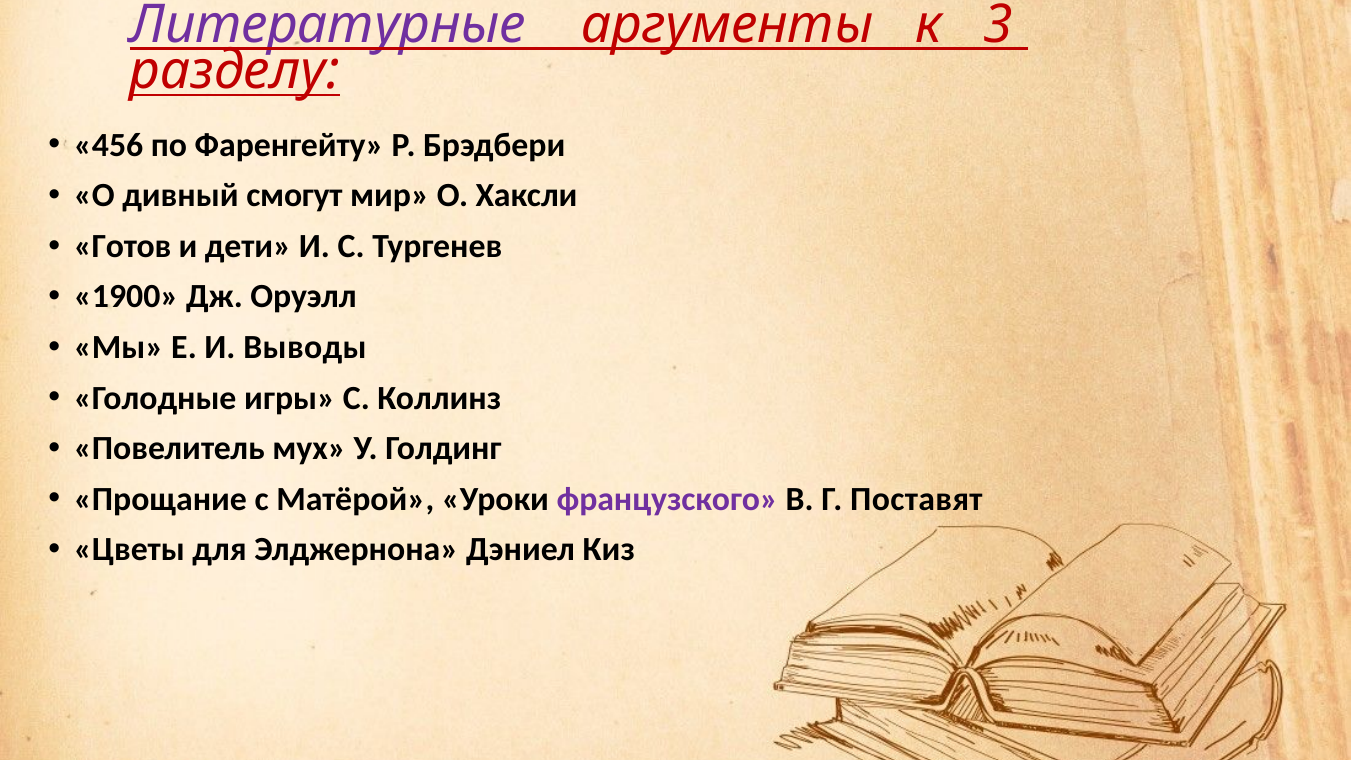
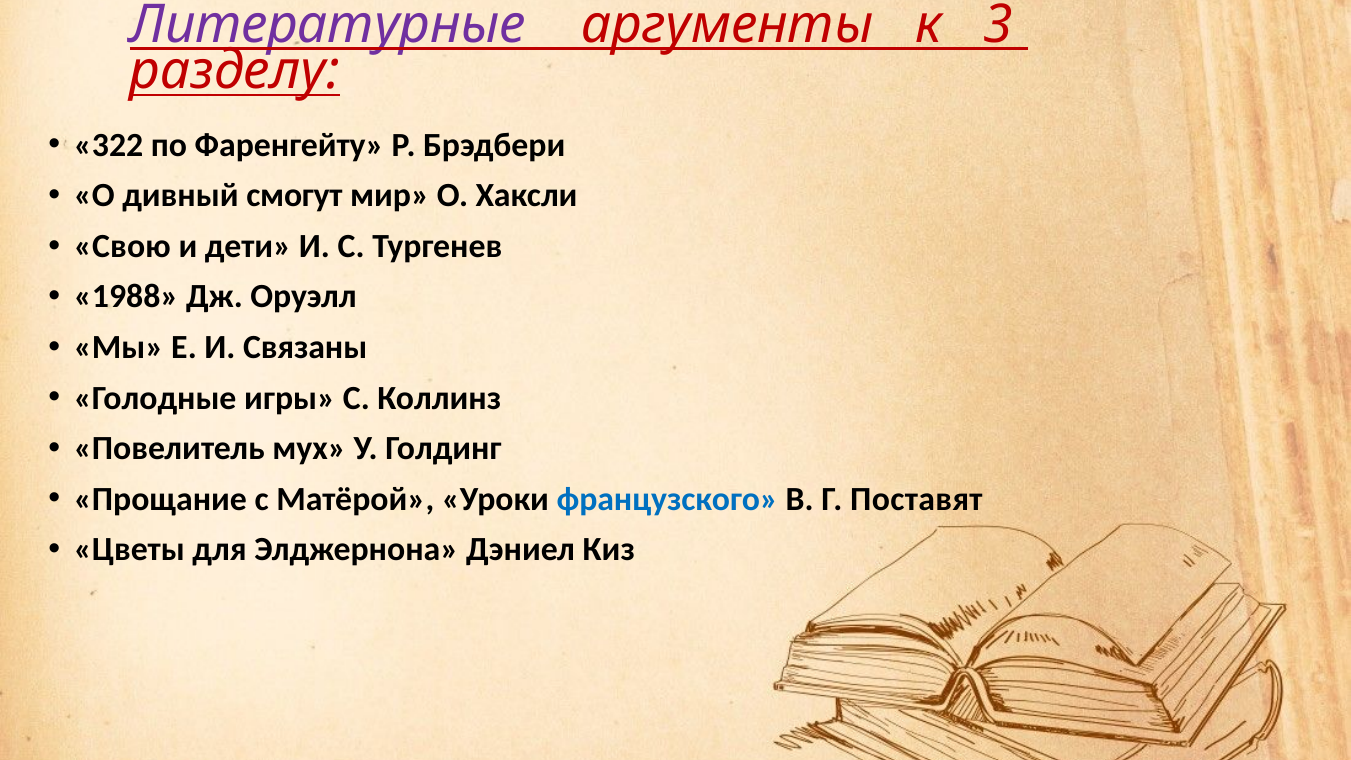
456: 456 -> 322
Готов: Готов -> Свою
1900: 1900 -> 1988
Выводы: Выводы -> Связаны
французского colour: purple -> blue
